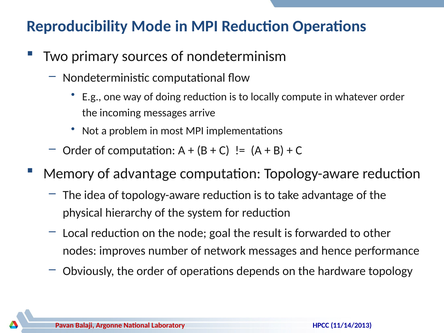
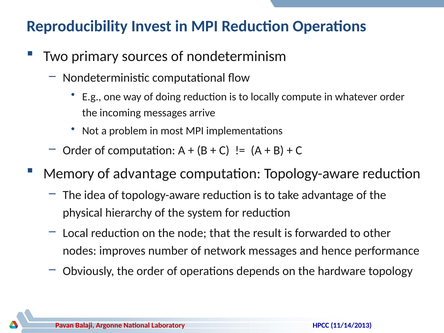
Mode: Mode -> Invest
goal: goal -> that
